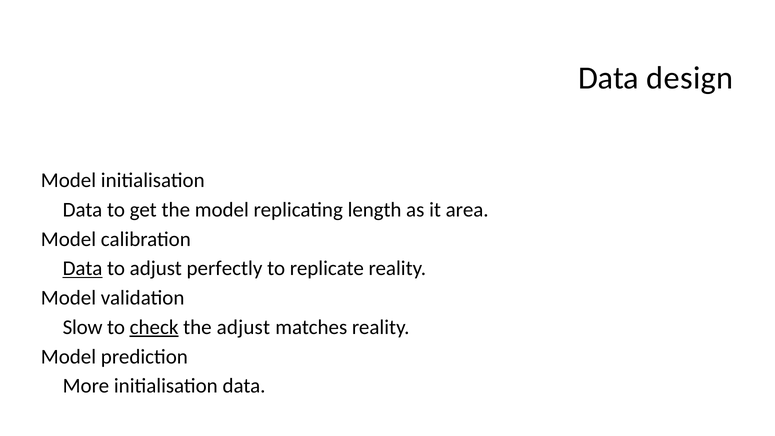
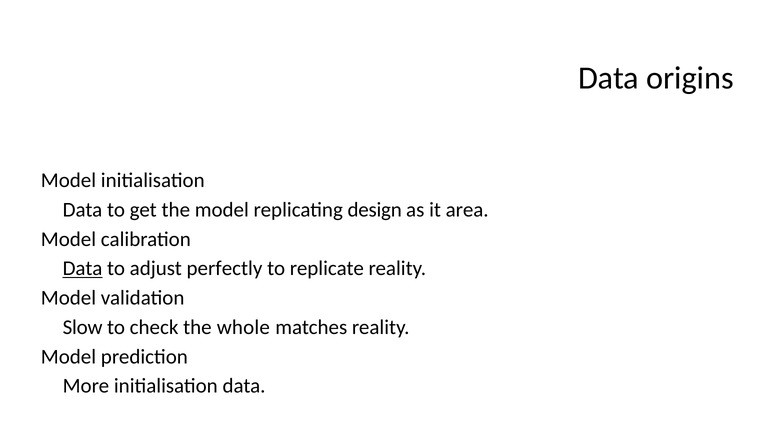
design: design -> origins
length: length -> design
check underline: present -> none
the adjust: adjust -> whole
